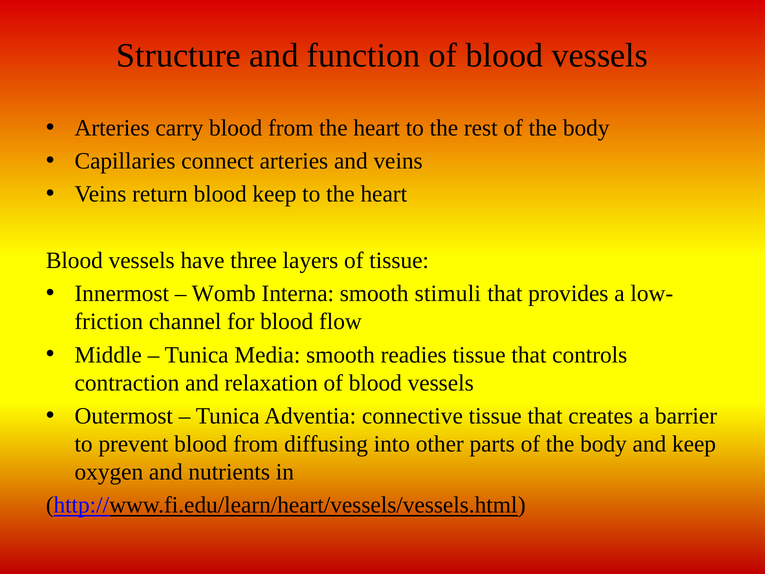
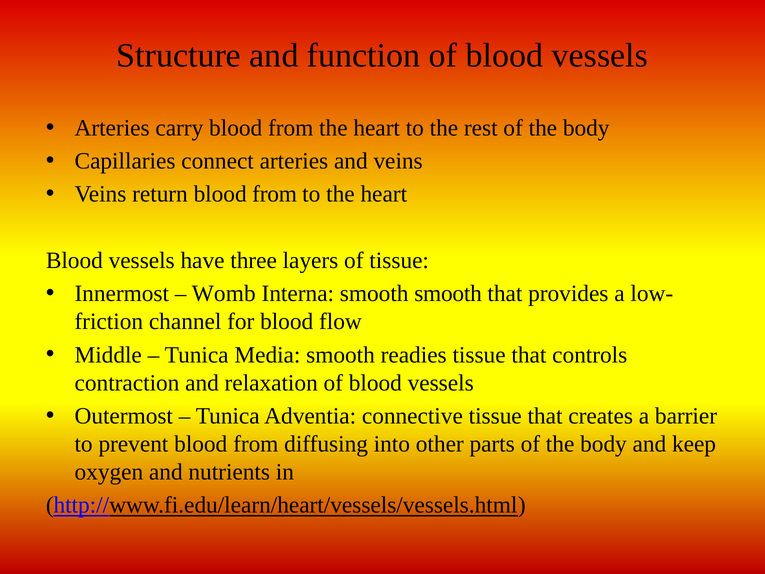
return blood keep: keep -> from
smooth stimuli: stimuli -> smooth
